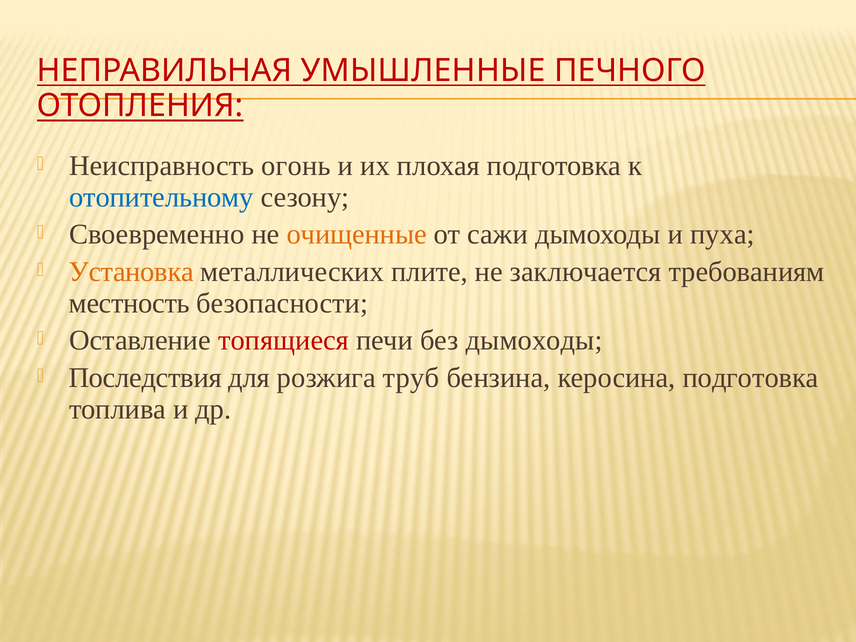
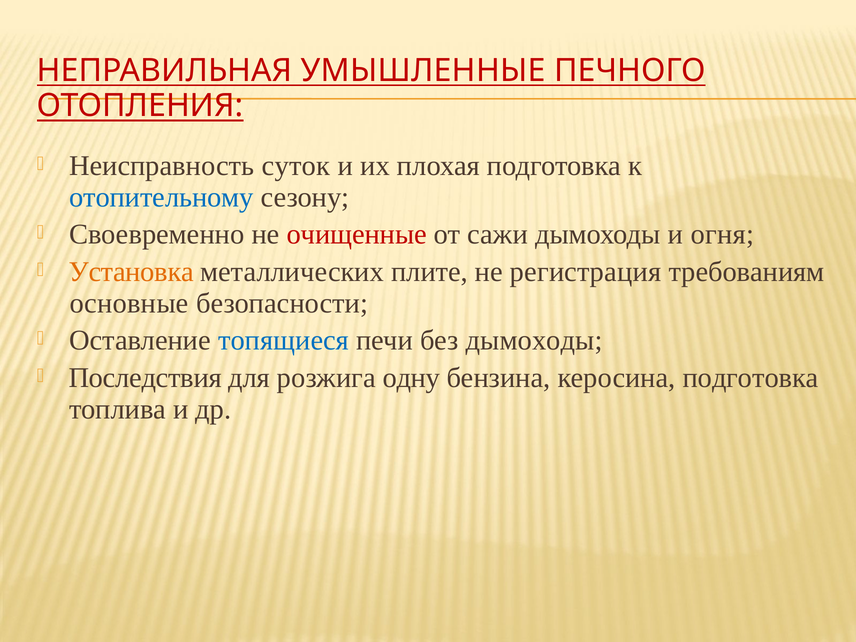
огонь: огонь -> суток
очищенные colour: orange -> red
пуха: пуха -> огня
заключается: заключается -> регистрация
местность: местность -> основные
топящиеся colour: red -> blue
труб: труб -> одну
